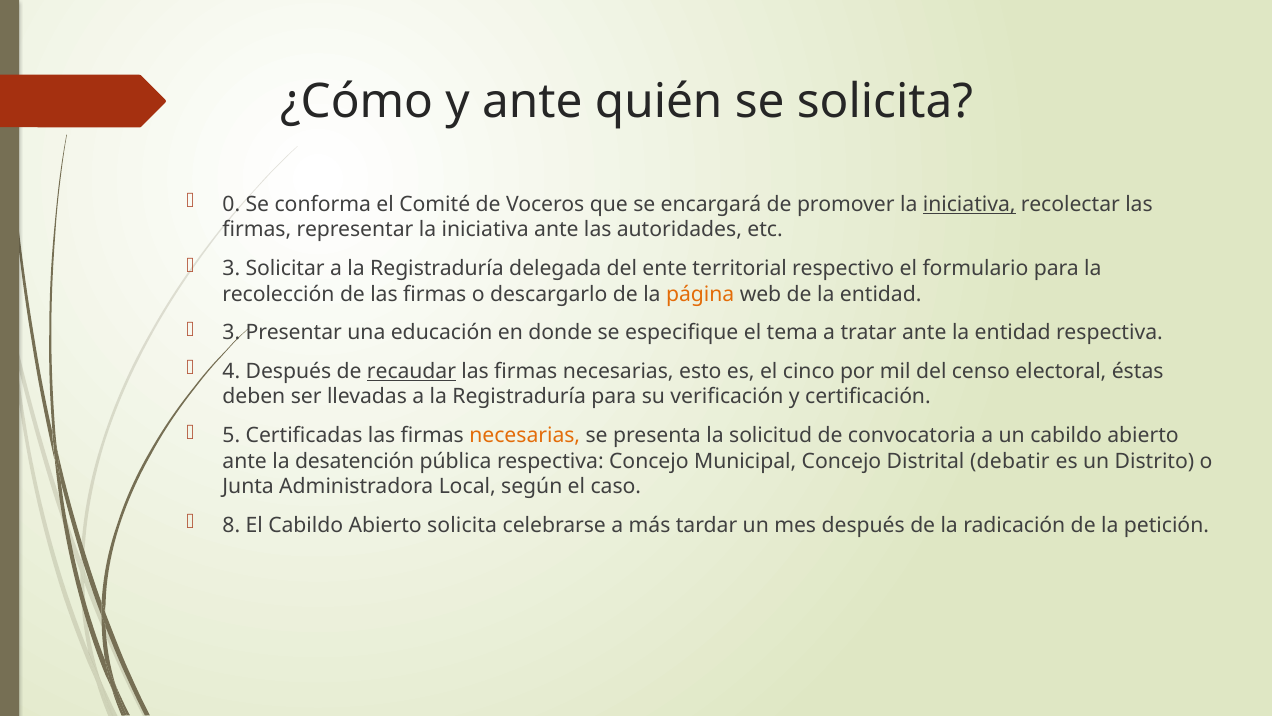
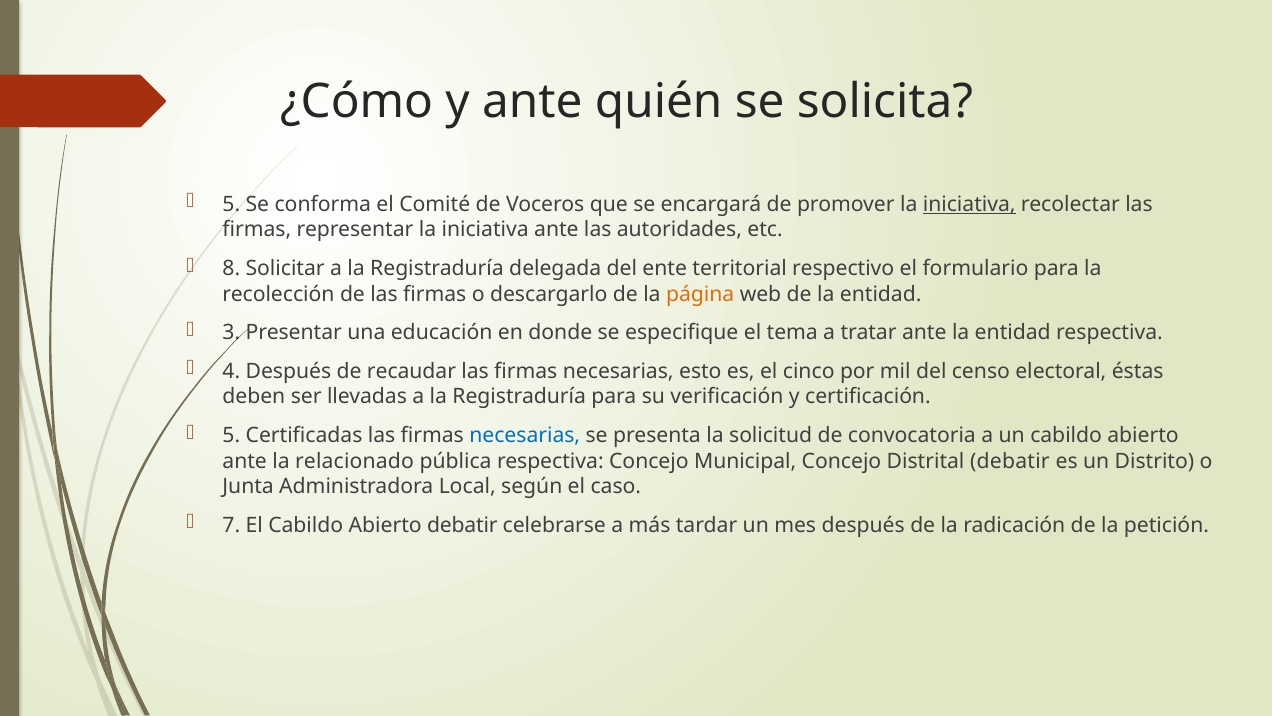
0 at (231, 204): 0 -> 5
3 at (231, 268): 3 -> 8
recaudar underline: present -> none
necesarias at (525, 435) colour: orange -> blue
desatención: desatención -> relacionado
8: 8 -> 7
Abierto solicita: solicita -> debatir
